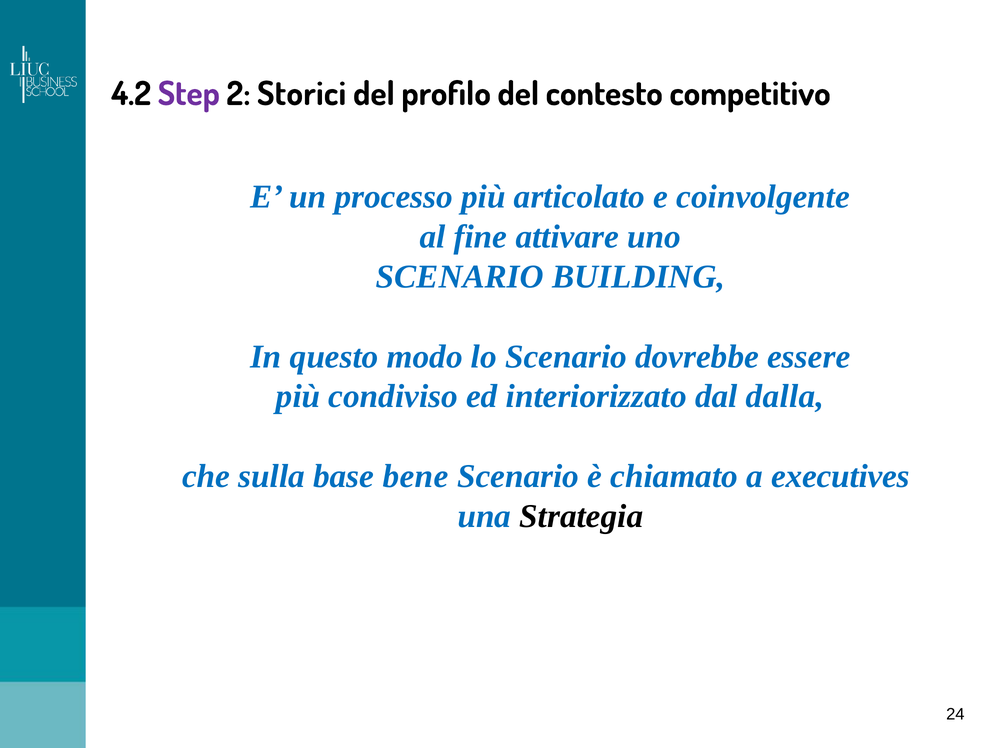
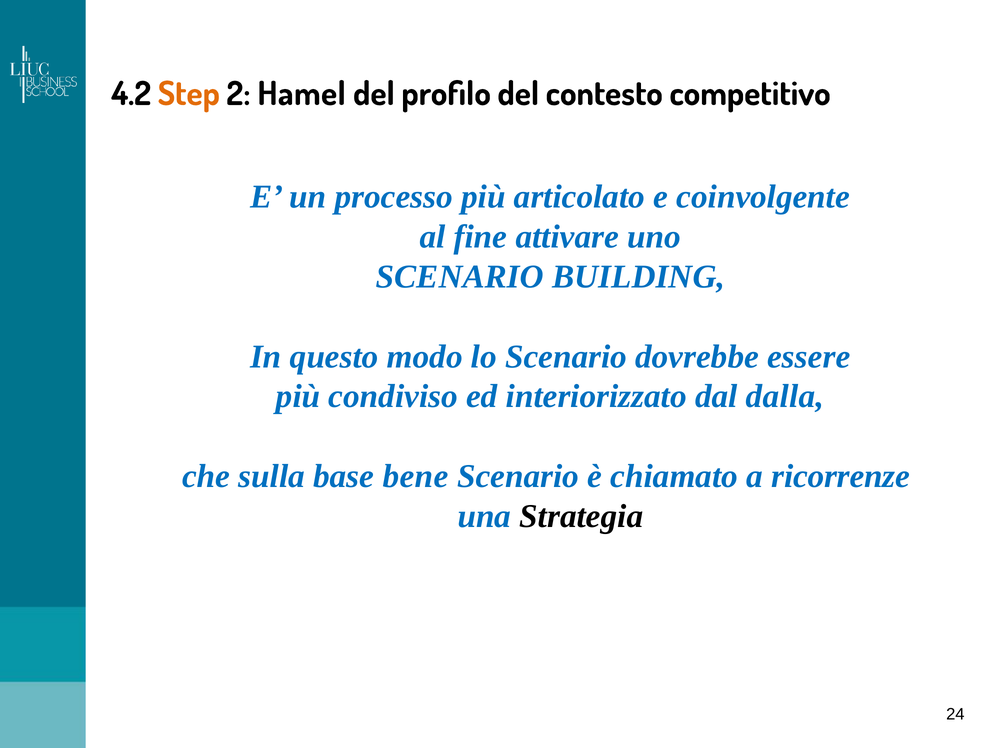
Step colour: purple -> orange
Storici: Storici -> Hamel
executives: executives -> ricorrenze
